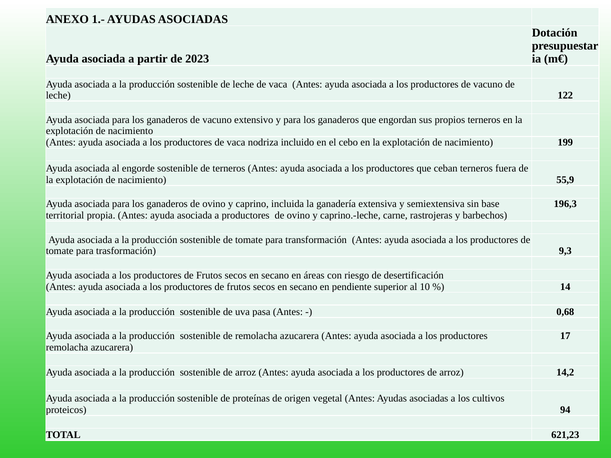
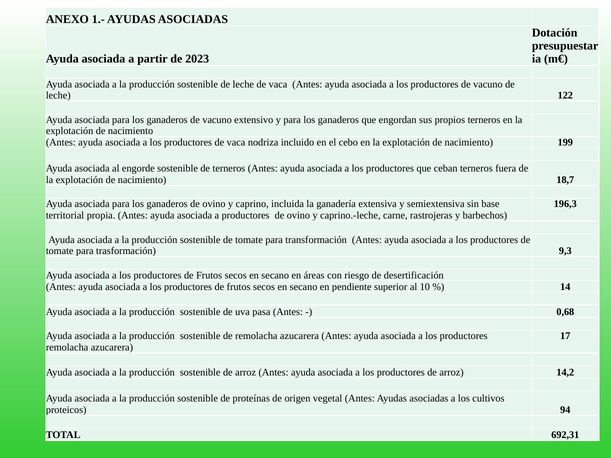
55,9: 55,9 -> 18,7
621,23: 621,23 -> 692,31
